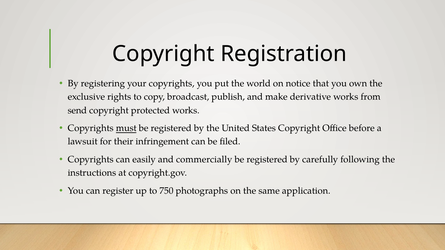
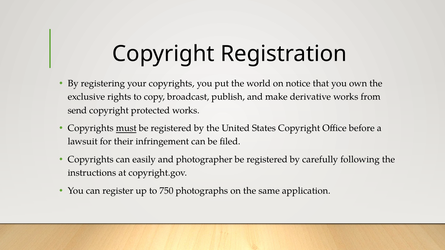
commercially: commercially -> photographer
